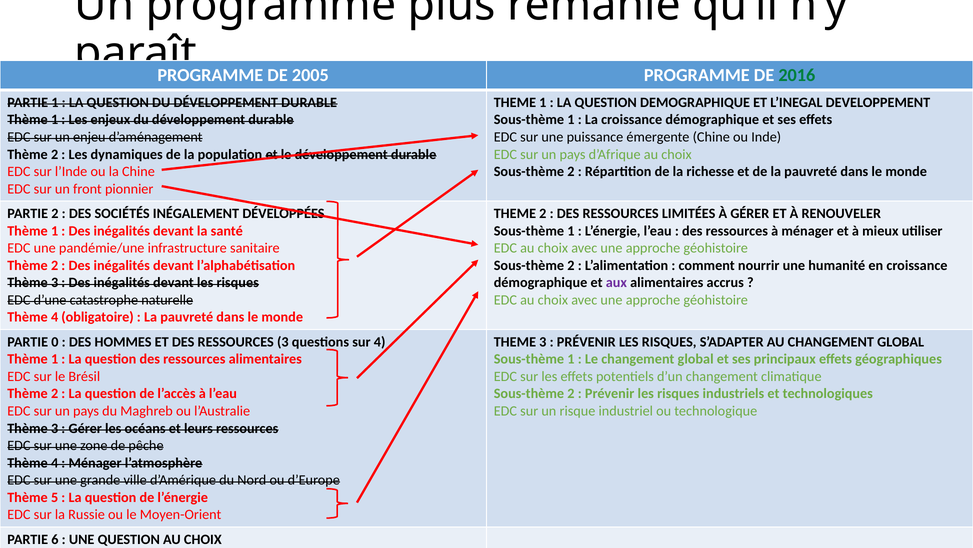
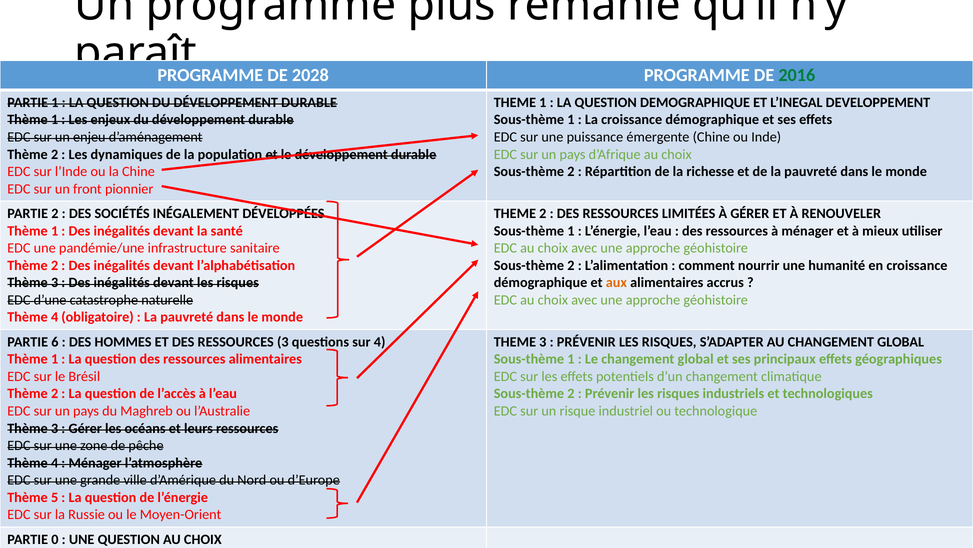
2005: 2005 -> 2028
aux colour: purple -> orange
0: 0 -> 6
6: 6 -> 0
